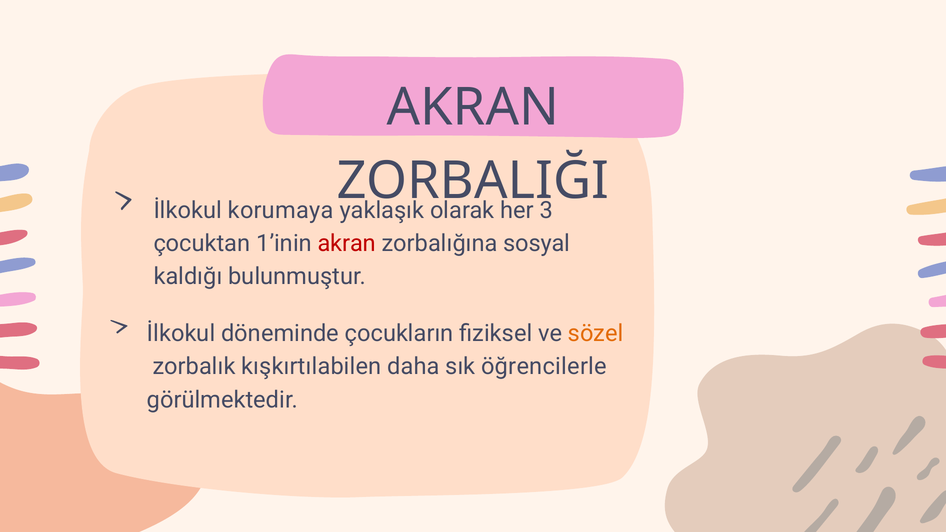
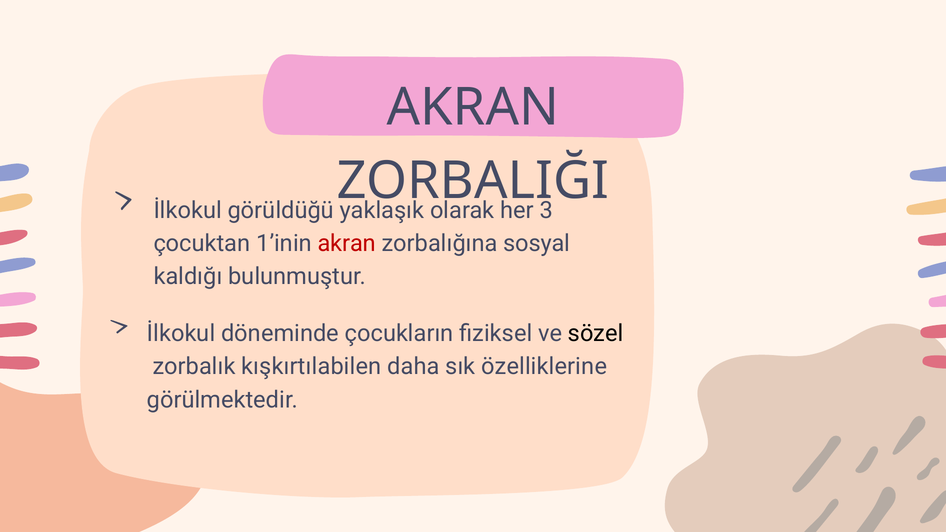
korumaya: korumaya -> görüldüğü
sözel colour: orange -> black
öğrencilerle: öğrencilerle -> özelliklerine
